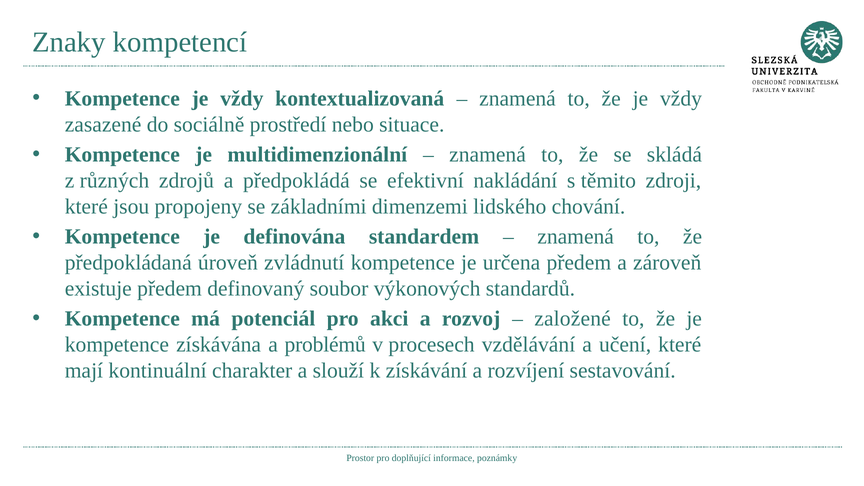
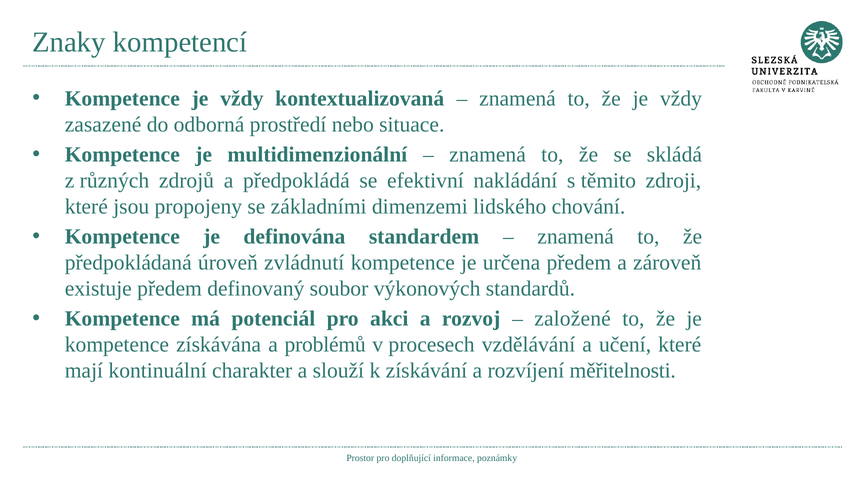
sociálně: sociálně -> odborná
sestavování: sestavování -> měřitelnosti
